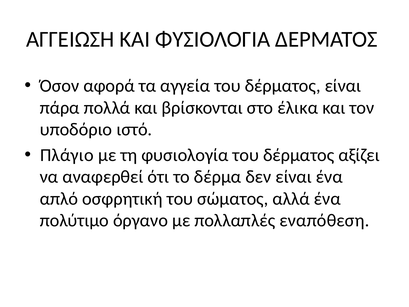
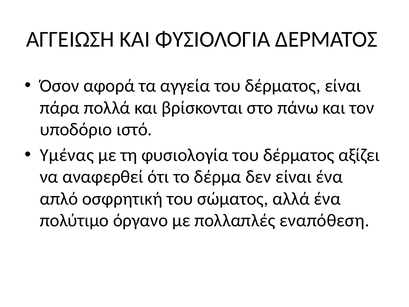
έλικα: έλικα -> πάνω
Πλάγιο: Πλάγιο -> Υμένας
